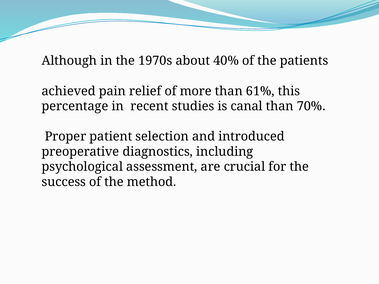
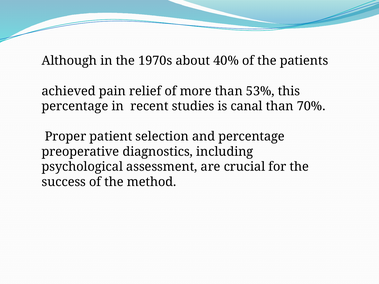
61%: 61% -> 53%
and introduced: introduced -> percentage
